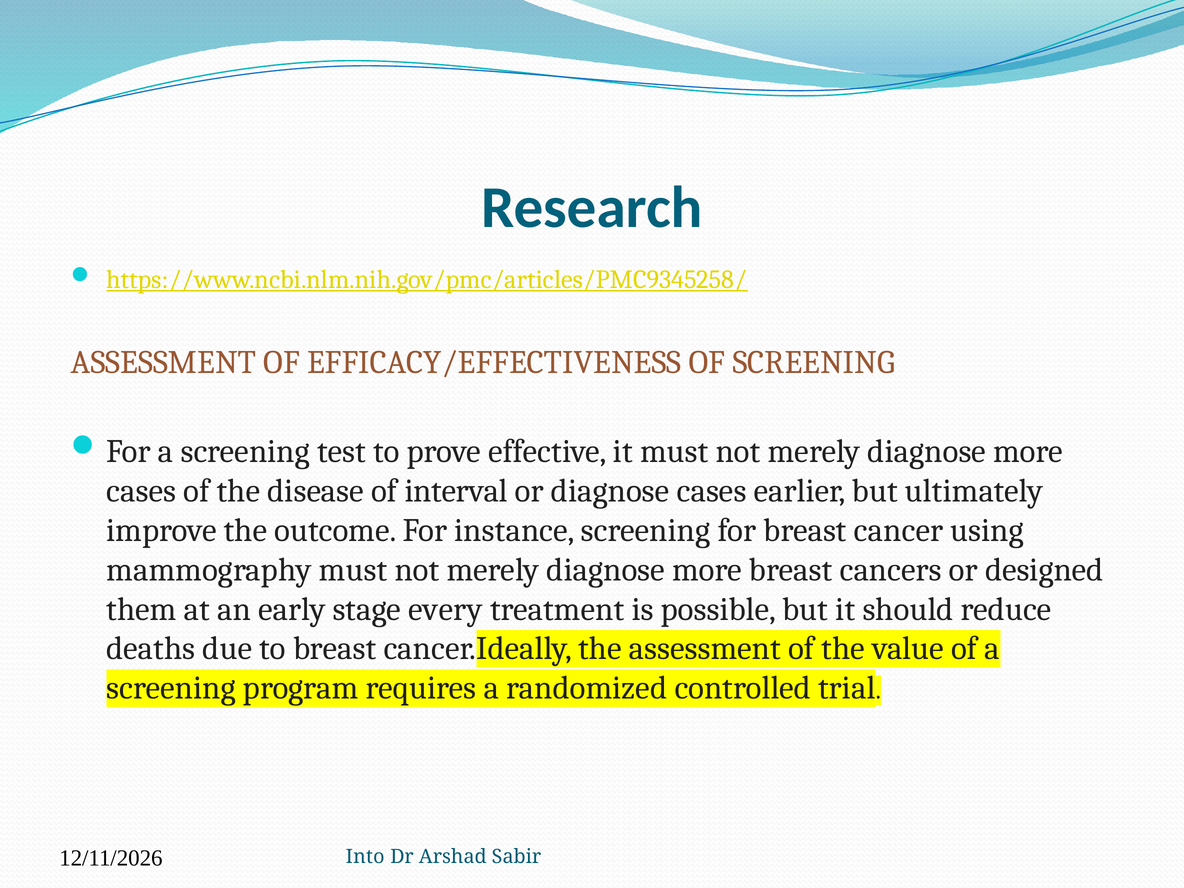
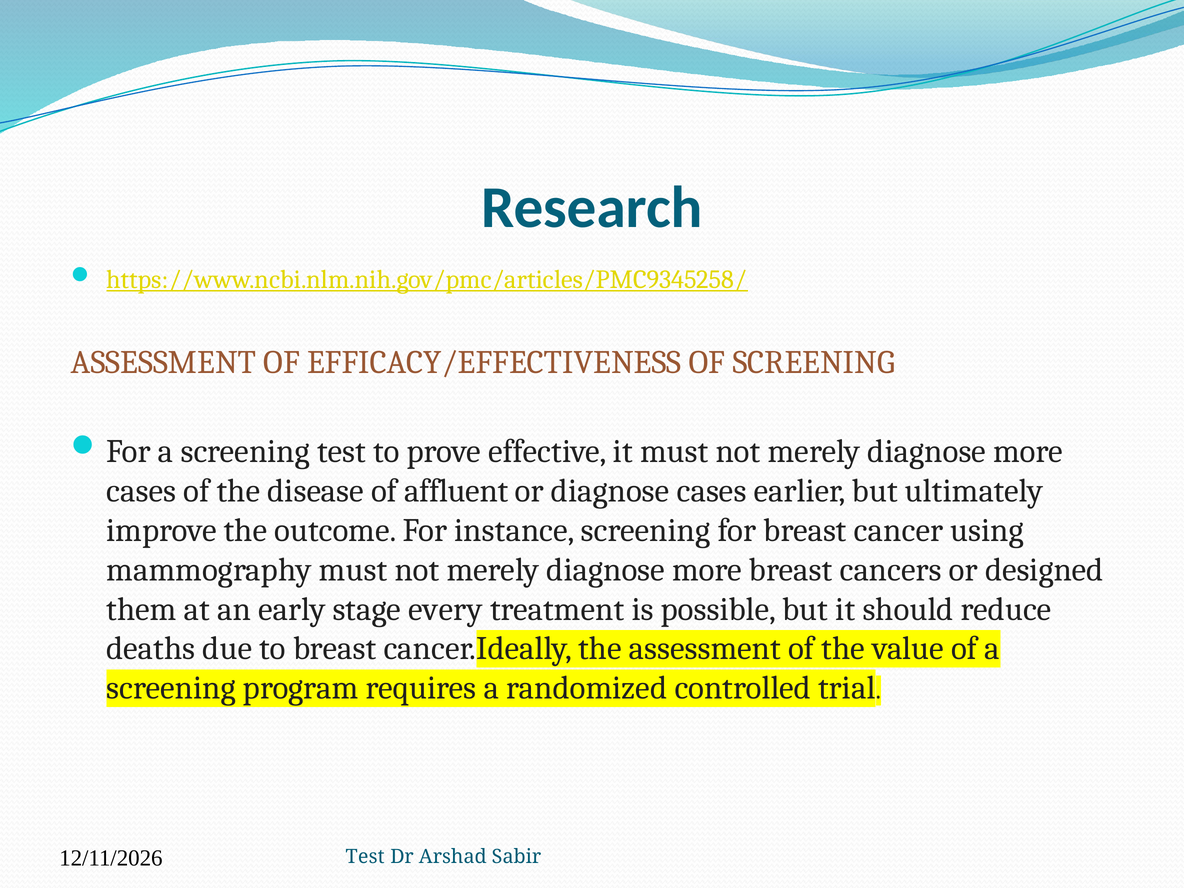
interval: interval -> affluent
Into at (365, 857): Into -> Test
